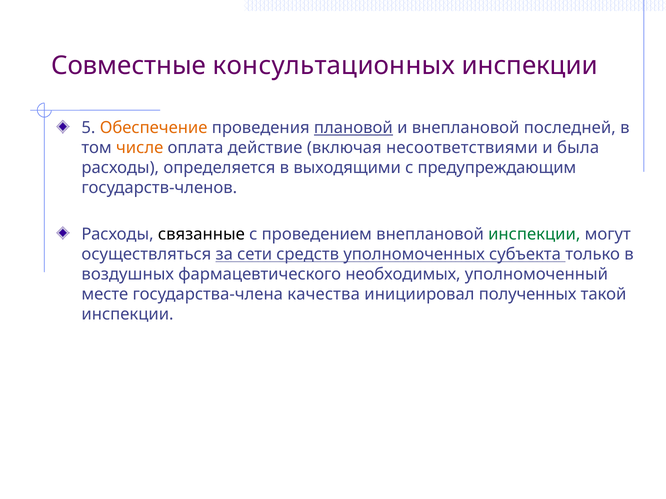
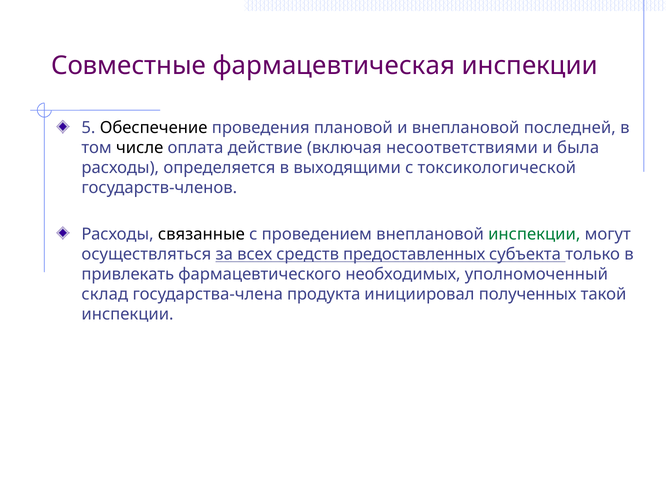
консультационных: консультационных -> фармацевтическая
Обеспечение colour: orange -> black
плановой underline: present -> none
числе colour: orange -> black
предупреждающим: предупреждающим -> токсикологической
сети: сети -> всех
уполномоченных: уполномоченных -> предоставленных
воздушных: воздушных -> привлекать
месте: месте -> склад
качества: качества -> продукта
